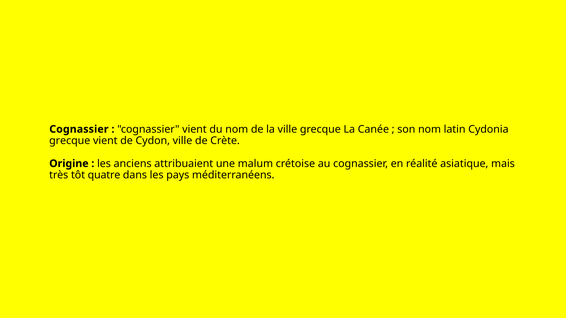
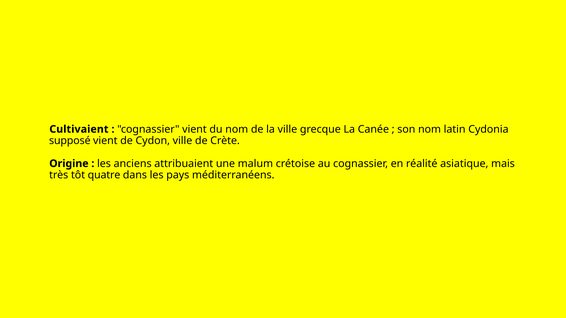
Cognassier at (79, 129): Cognassier -> Cultivaient
grecque at (70, 141): grecque -> supposé
